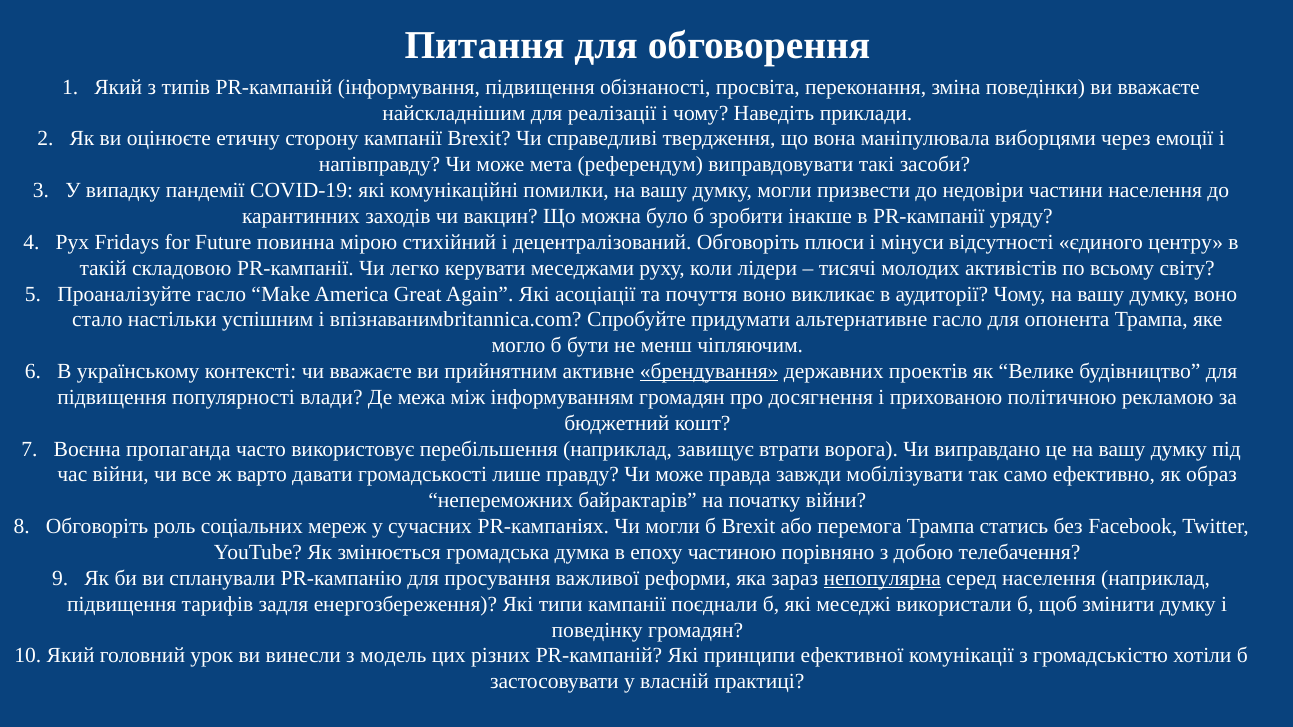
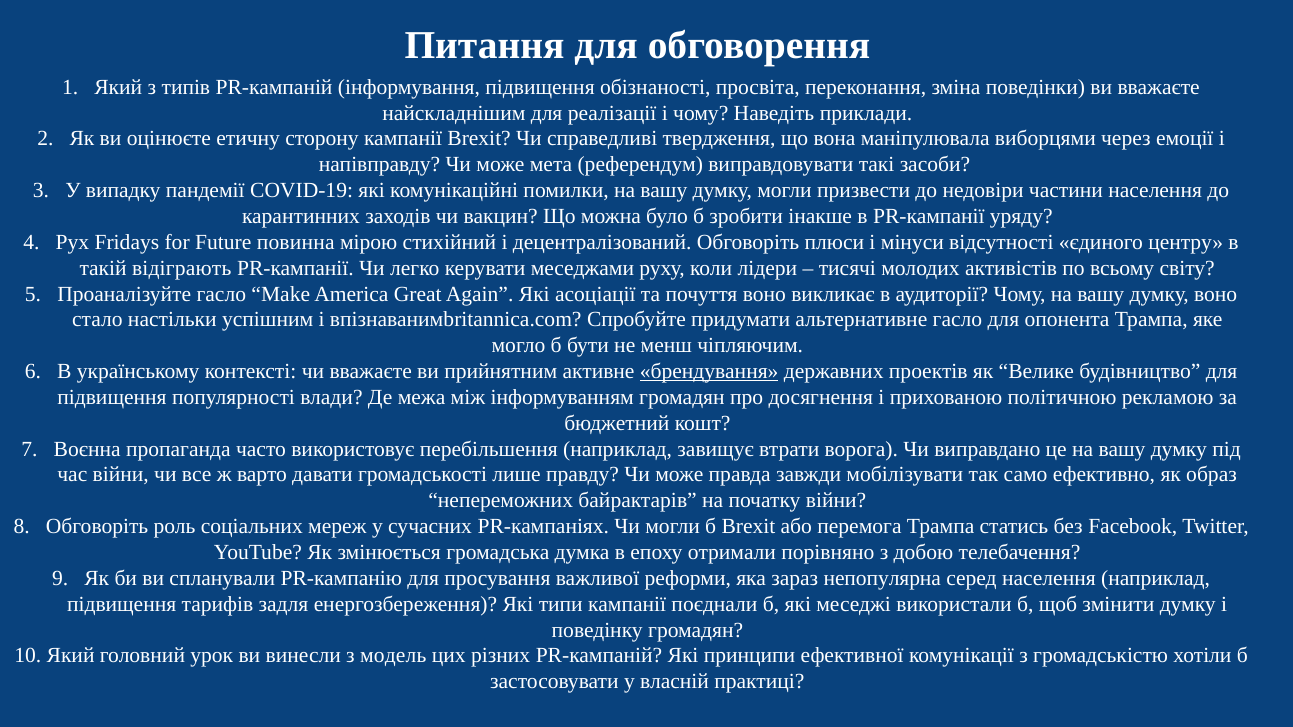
складовою: складовою -> відіграють
частиною: частиною -> отримали
непопулярна underline: present -> none
